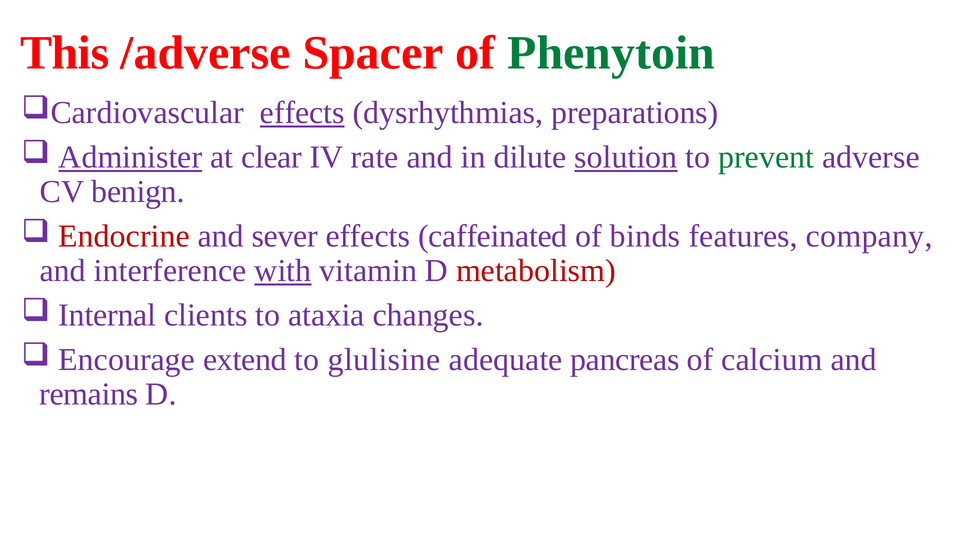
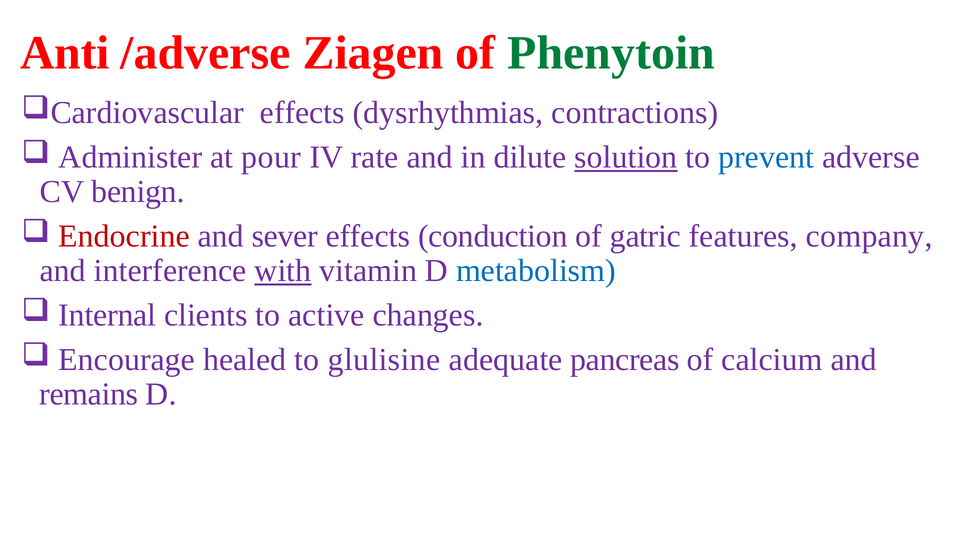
This: This -> Anti
Spacer: Spacer -> Ziagen
effects at (302, 113) underline: present -> none
preparations: preparations -> contractions
Administer underline: present -> none
clear: clear -> pour
prevent colour: green -> blue
caffeinated: caffeinated -> conduction
binds: binds -> gatric
metabolism colour: red -> blue
ataxia: ataxia -> active
extend: extend -> healed
